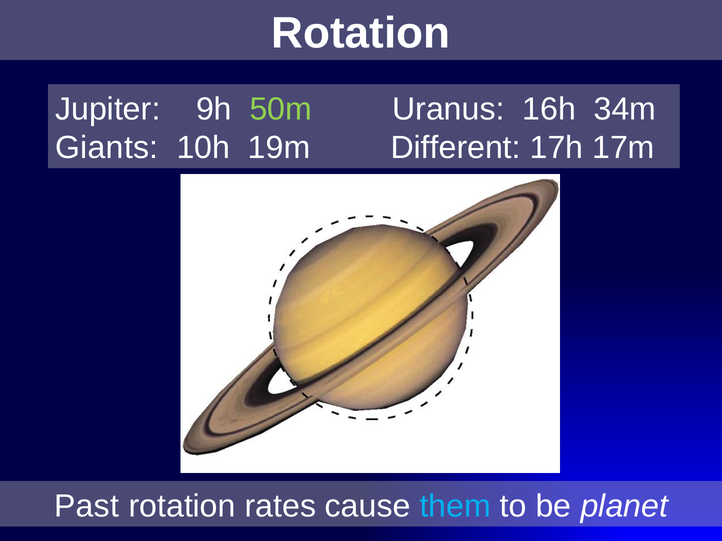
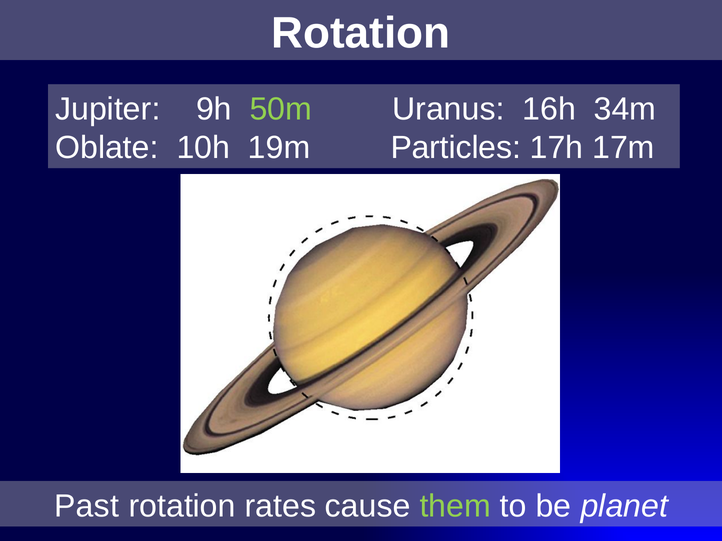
Giants: Giants -> Oblate
Different: Different -> Particles
them colour: light blue -> light green
